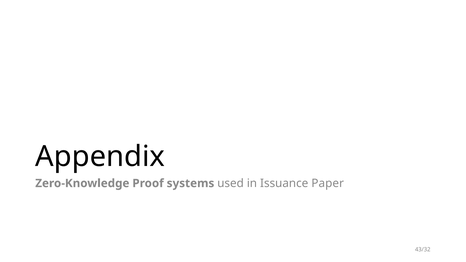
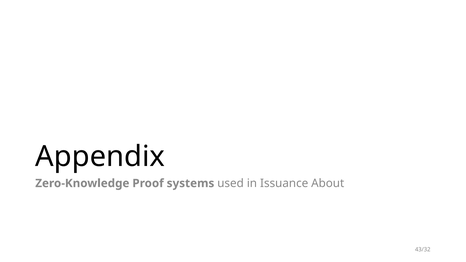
Paper: Paper -> About
